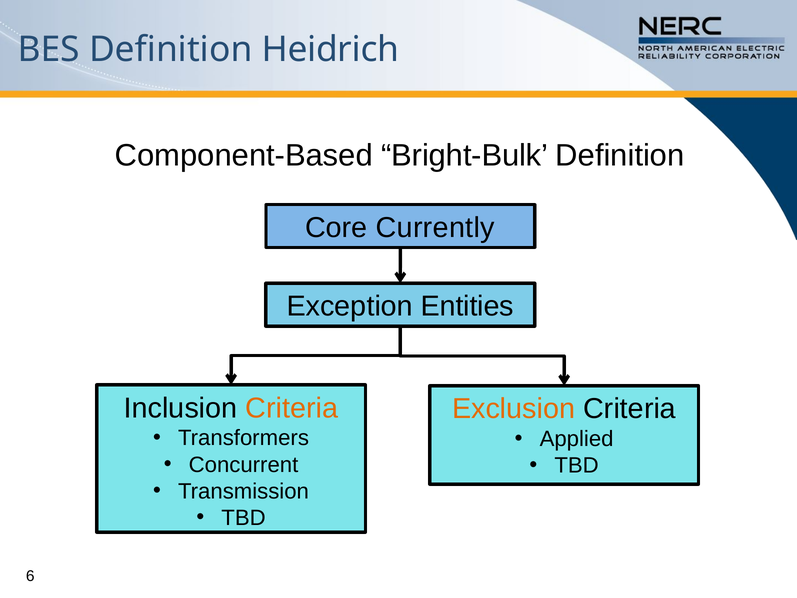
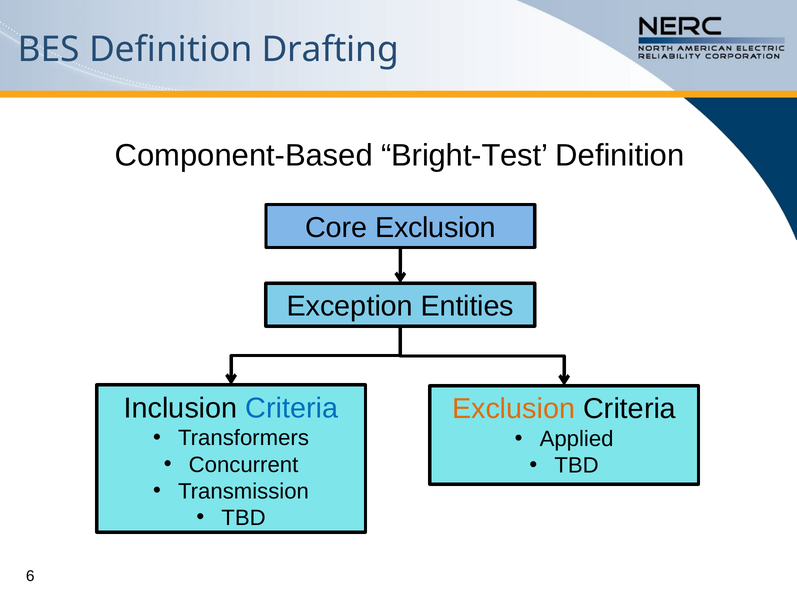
Heidrich: Heidrich -> Drafting
Bright-Bulk: Bright-Bulk -> Bright-Test
Core Currently: Currently -> Exclusion
Criteria at (292, 408) colour: orange -> blue
